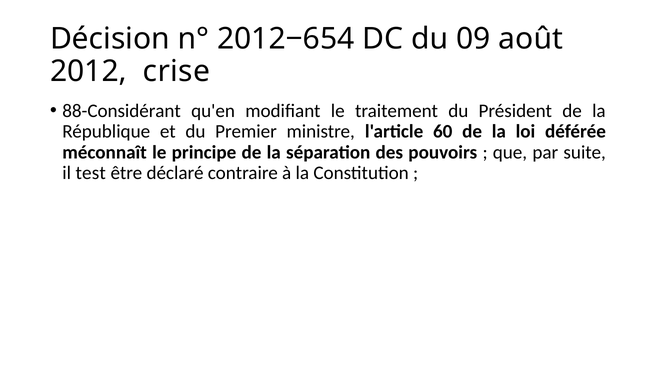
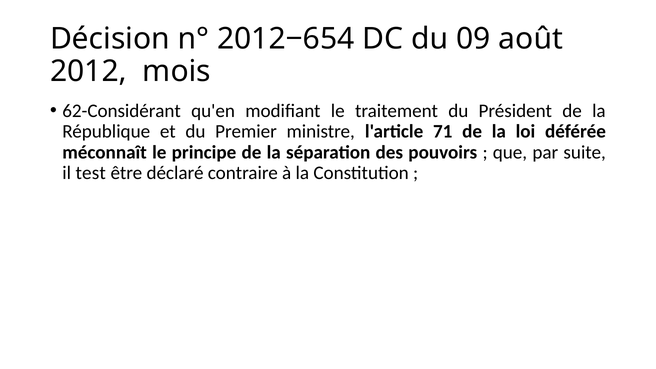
crise: crise -> mois
88-Considérant: 88-Considérant -> 62-Considérant
60: 60 -> 71
